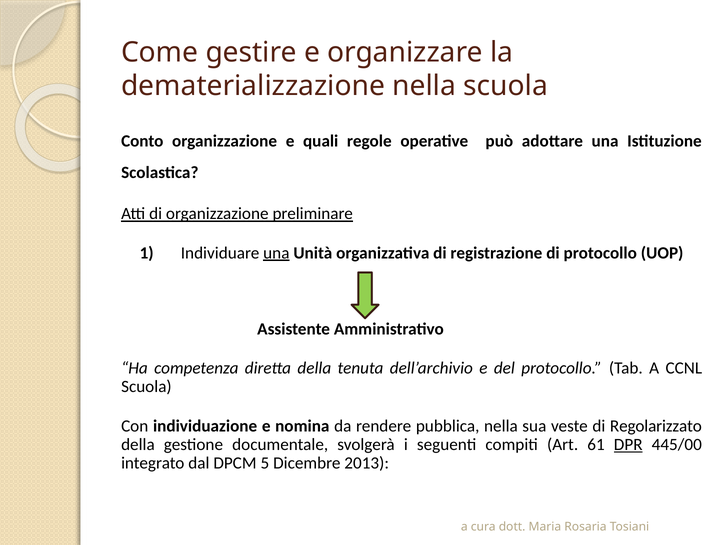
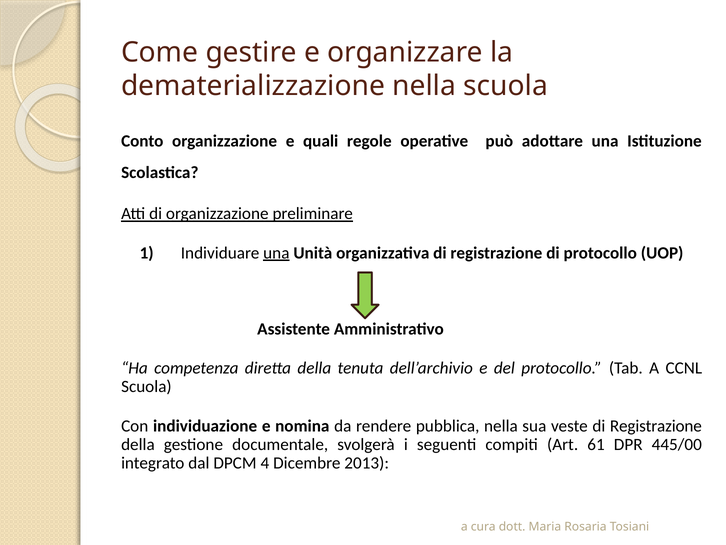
veste di Regolarizzato: Regolarizzato -> Registrazione
DPR underline: present -> none
5: 5 -> 4
